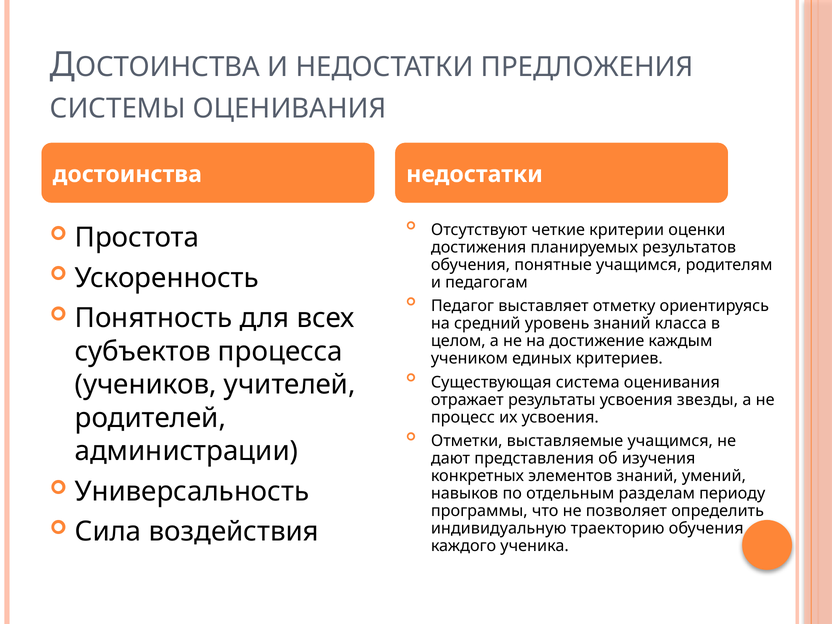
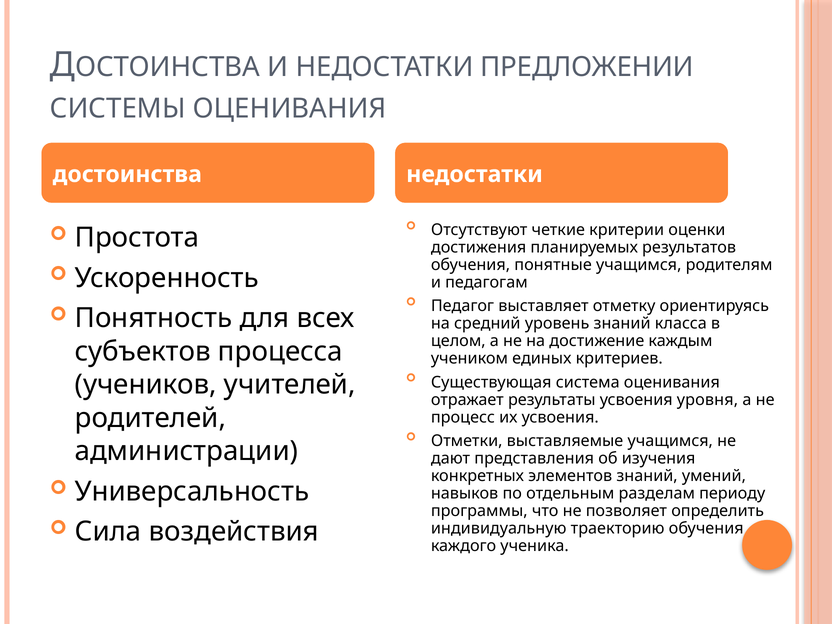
ПРЕДЛОЖЕНИЯ: ПРЕДЛОЖЕНИЯ -> ПРЕДЛОЖЕНИИ
звезды: звезды -> уровня
